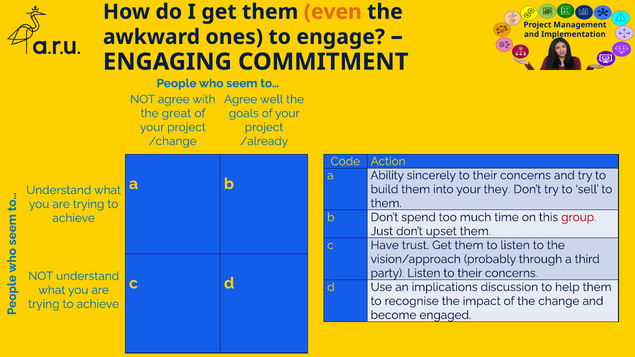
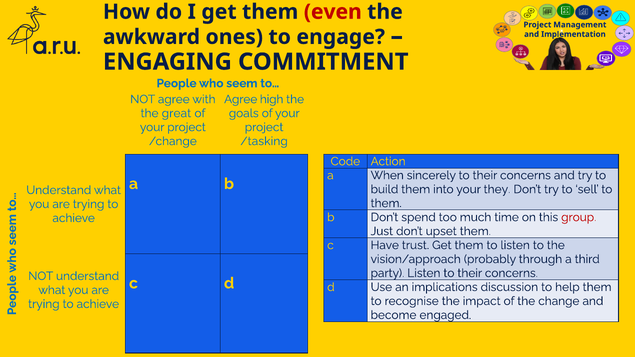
even colour: orange -> red
well: well -> high
/already: /already -> /tasking
Ability: Ability -> When
